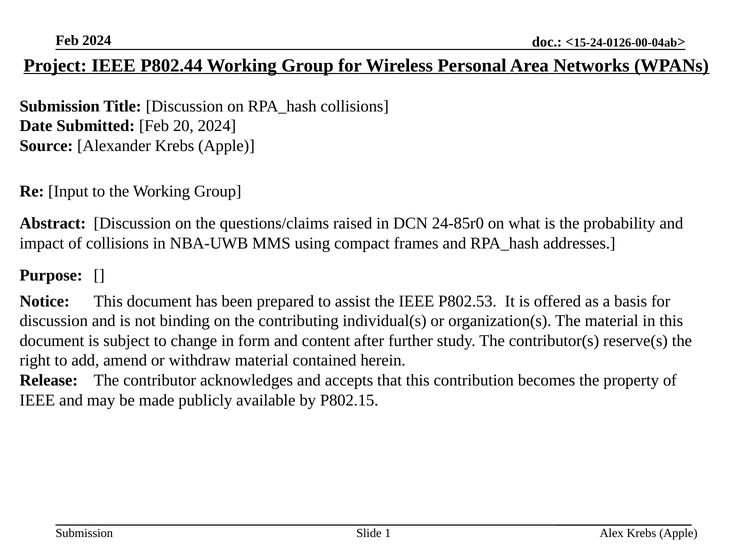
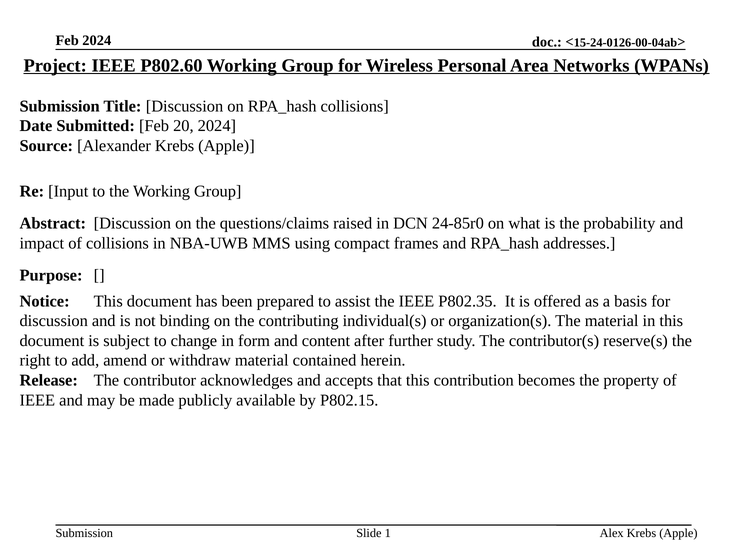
P802.44: P802.44 -> P802.60
P802.53: P802.53 -> P802.35
